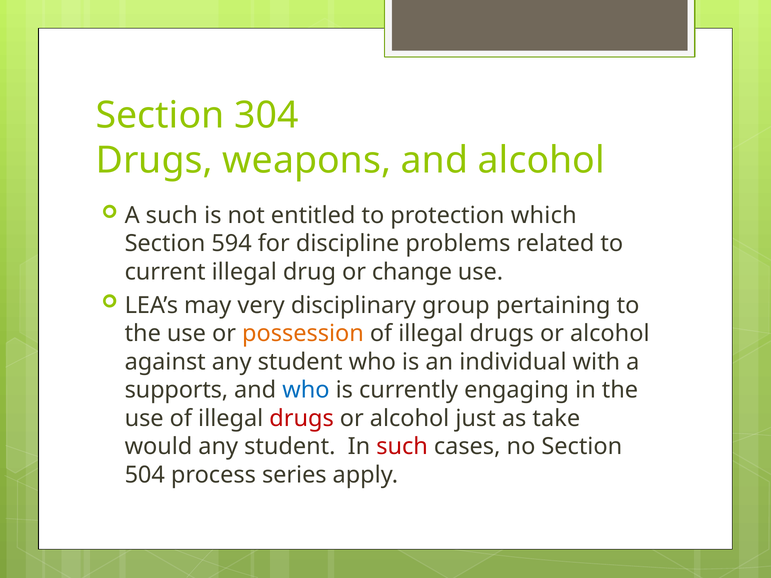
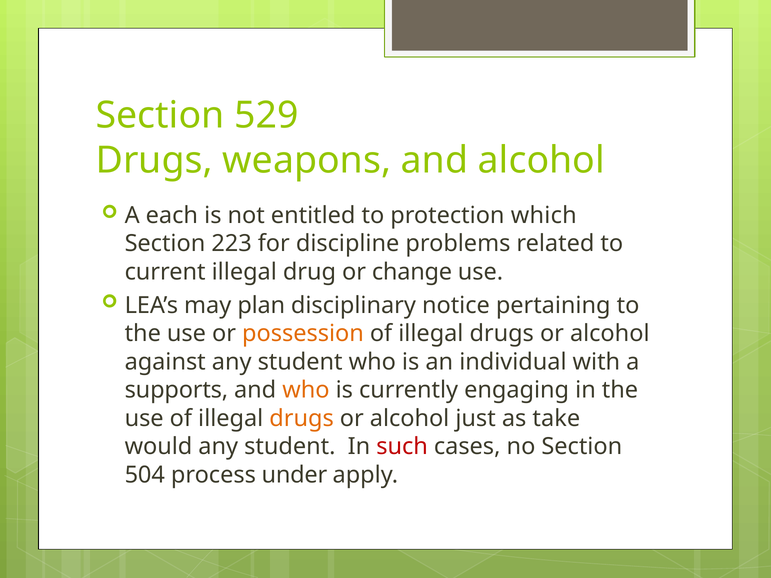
304: 304 -> 529
A such: such -> each
594: 594 -> 223
very: very -> plan
group: group -> notice
who at (306, 390) colour: blue -> orange
drugs at (302, 419) colour: red -> orange
series: series -> under
